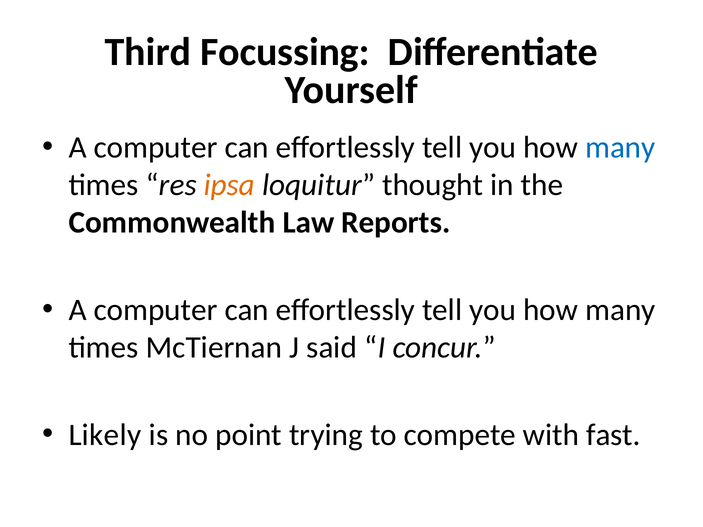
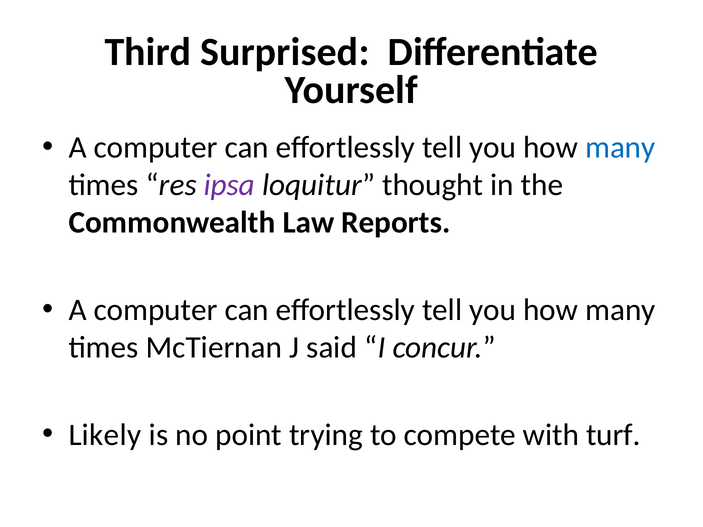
Focussing: Focussing -> Surprised
ipsa colour: orange -> purple
fast: fast -> turf
